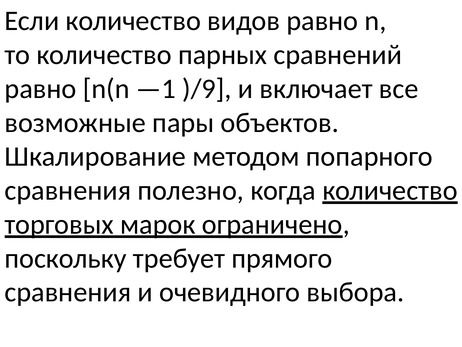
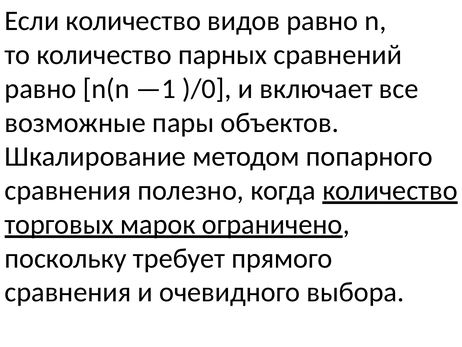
)/9: )/9 -> )/0
